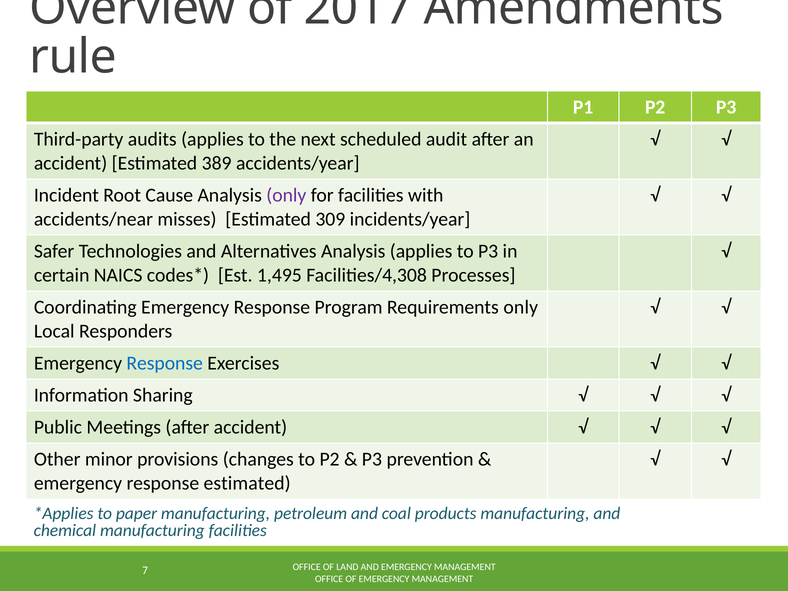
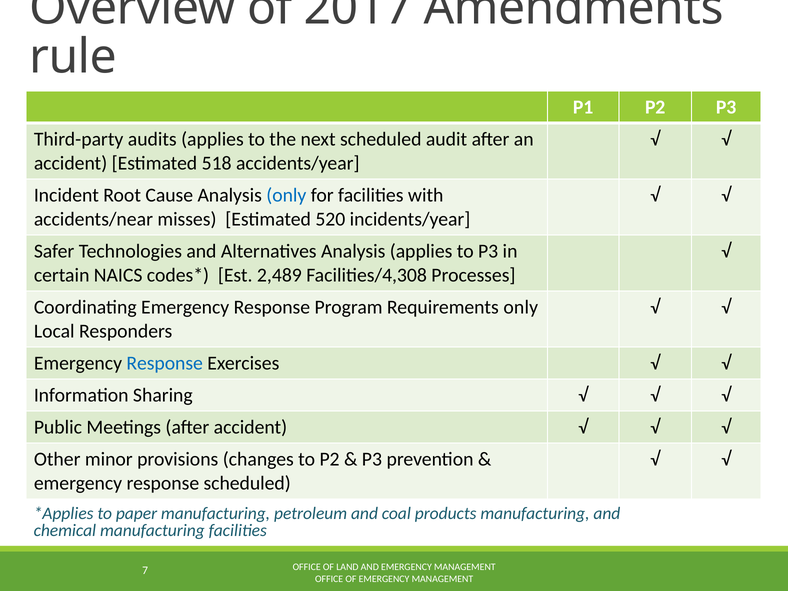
389: 389 -> 518
only at (286, 195) colour: purple -> blue
309: 309 -> 520
1,495: 1,495 -> 2,489
response estimated: estimated -> scheduled
